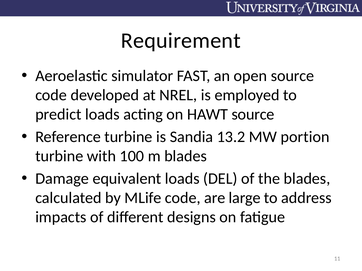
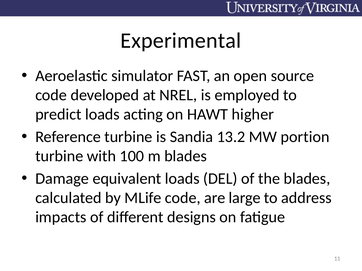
Requirement: Requirement -> Experimental
HAWT source: source -> higher
